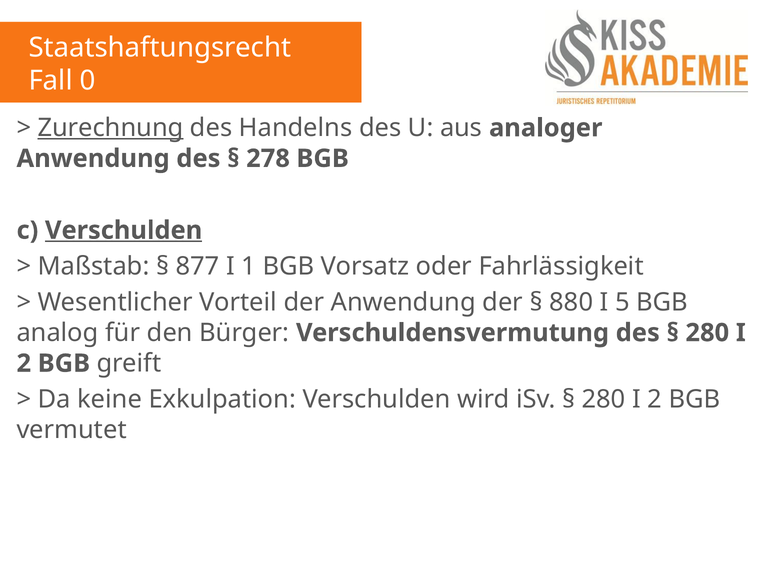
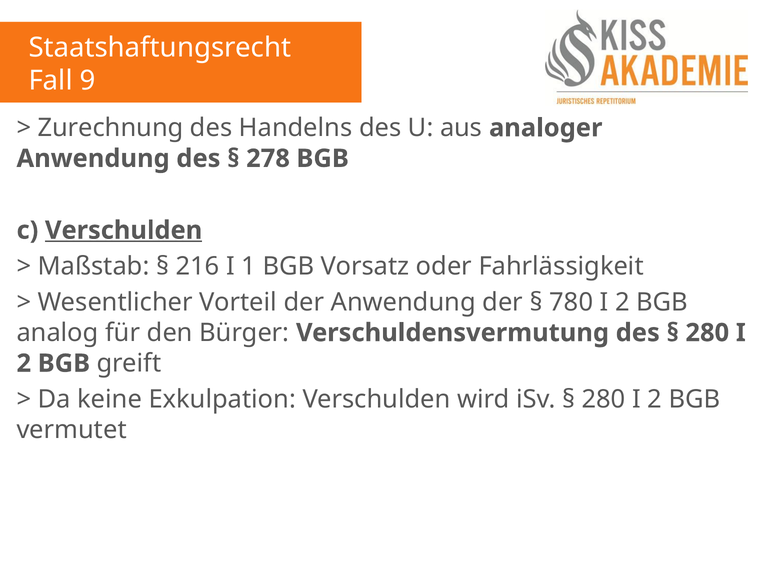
0: 0 -> 9
Zurechnung underline: present -> none
877: 877 -> 216
880: 880 -> 780
5 at (622, 302): 5 -> 2
